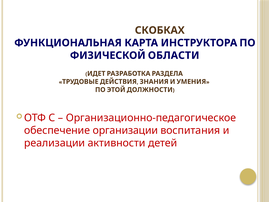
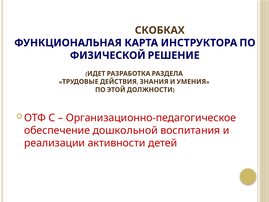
ОБЛАСТИ: ОБЛАСТИ -> РЕШЕНИЕ
организации: организации -> дошкольной
